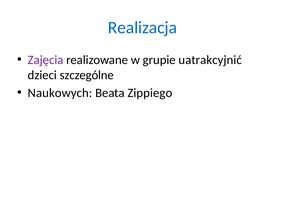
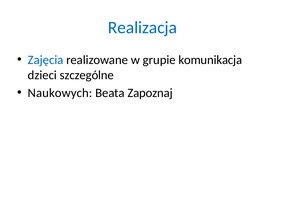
Zajęcia colour: purple -> blue
uatrakcyjnić: uatrakcyjnić -> komunikacja
Zippiego: Zippiego -> Zapoznaj
